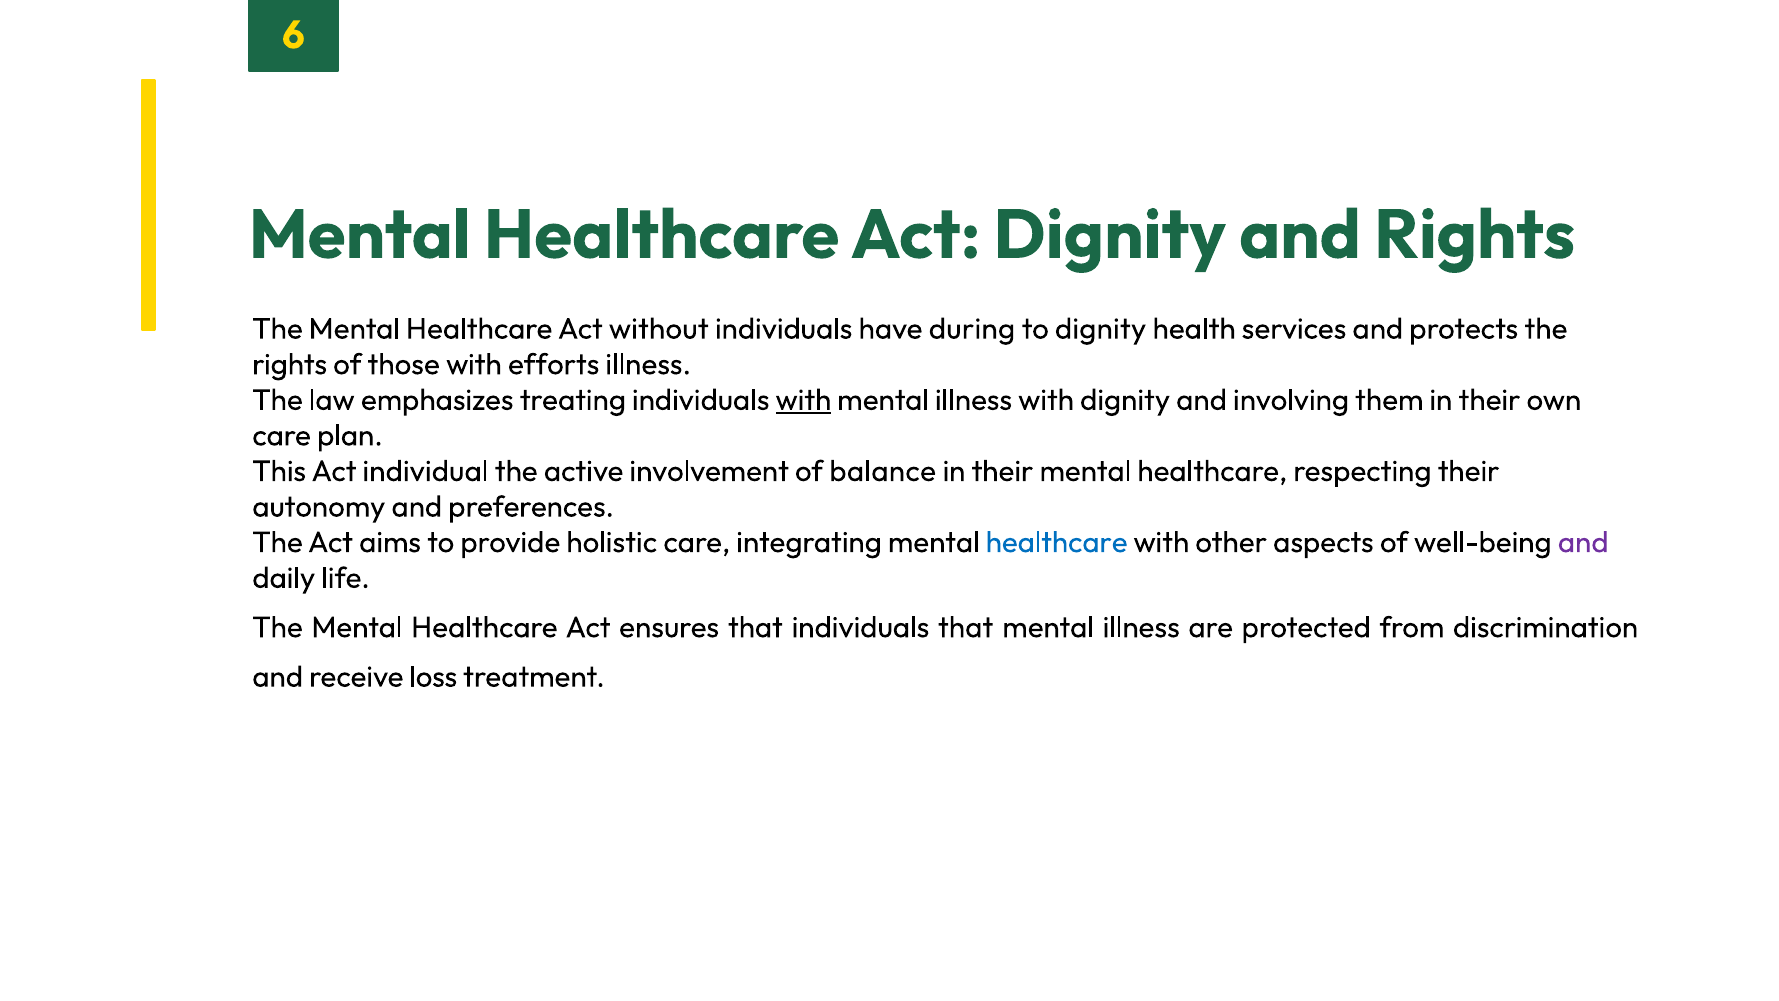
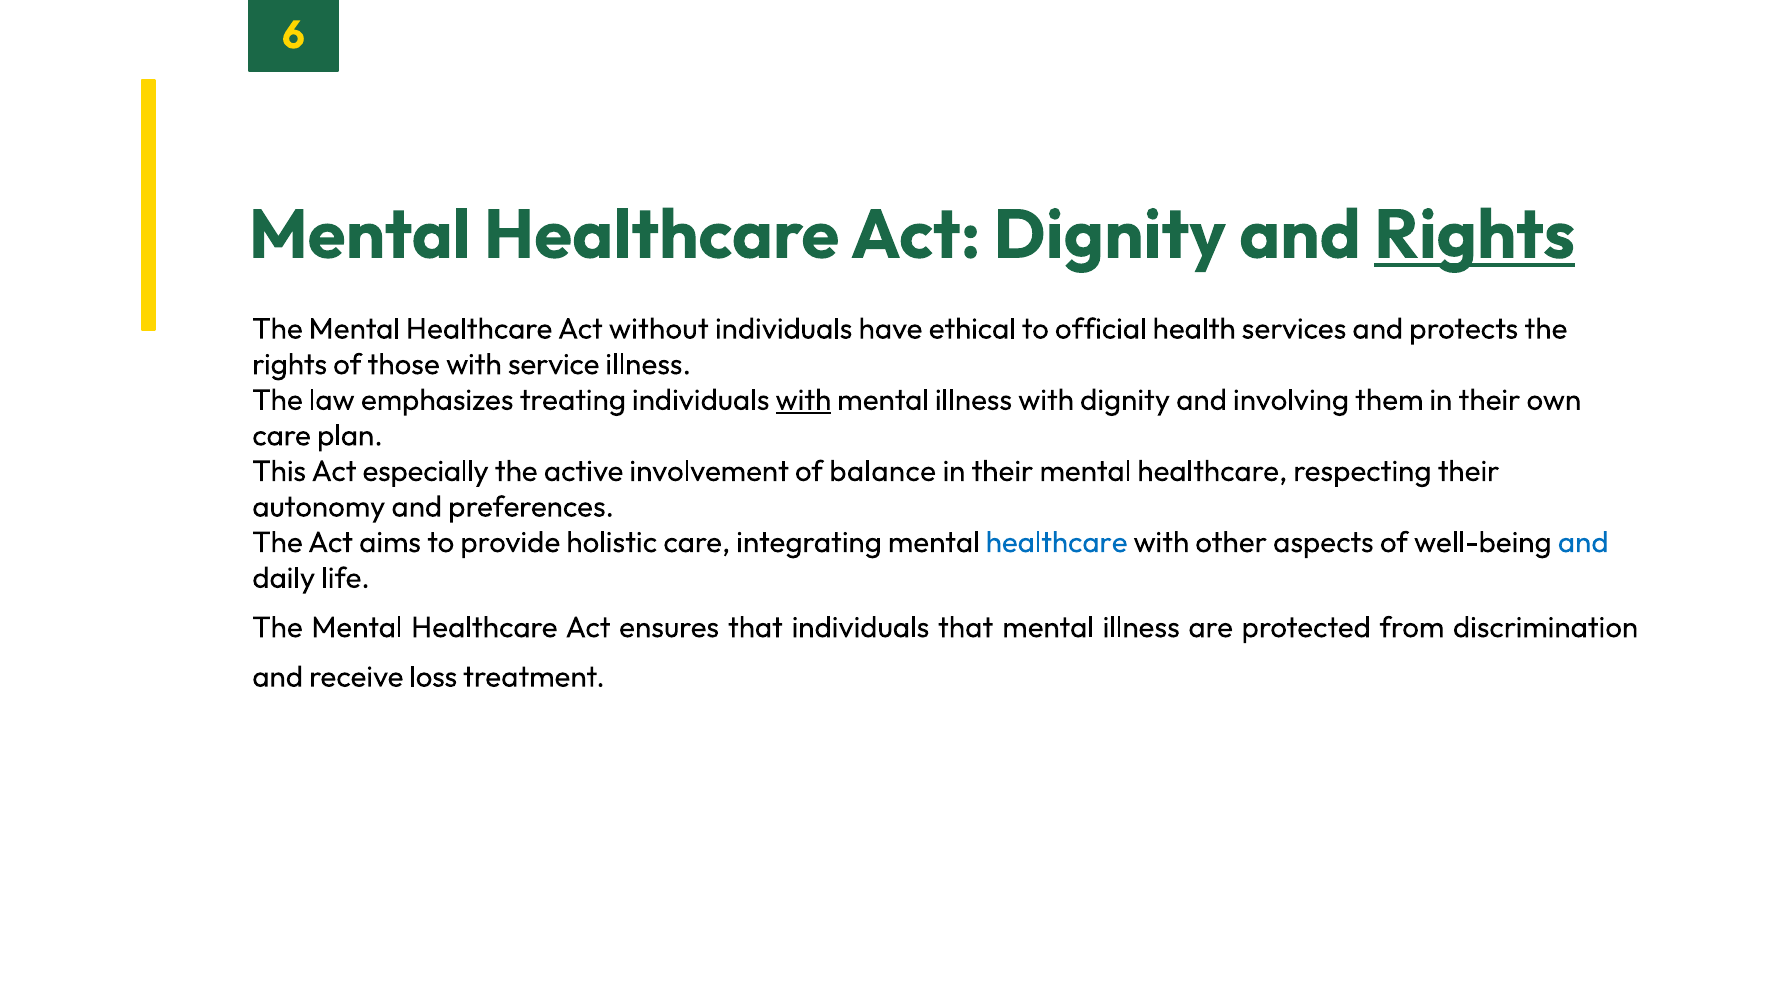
Rights at (1475, 235) underline: none -> present
during: during -> ethical
to dignity: dignity -> official
efforts: efforts -> service
individual: individual -> especially
and at (1583, 542) colour: purple -> blue
